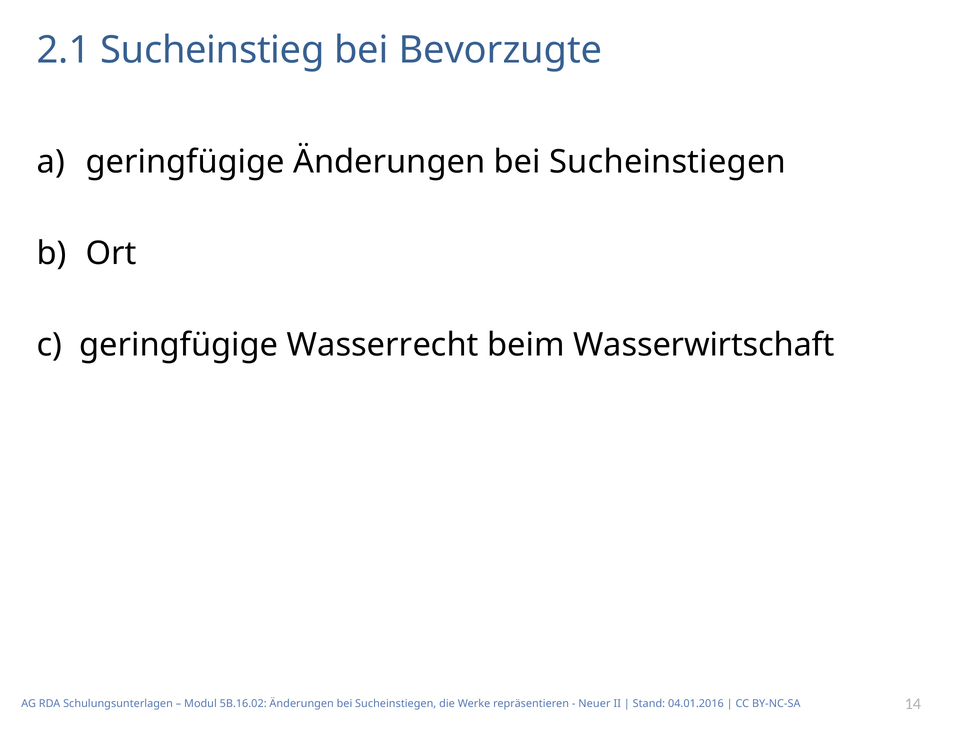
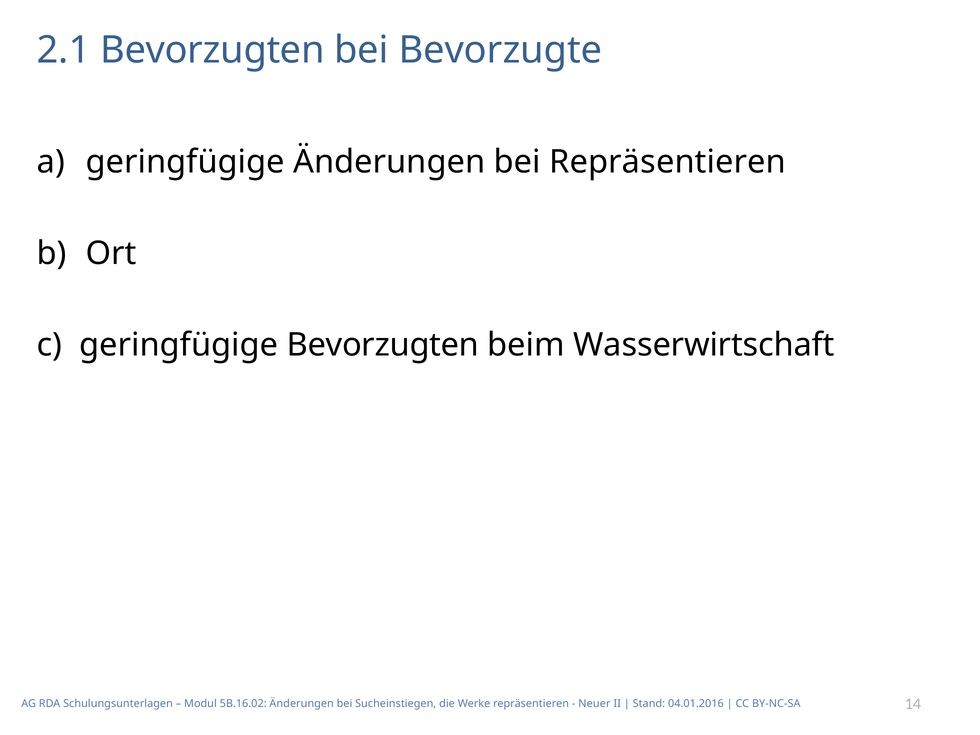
2.1 Sucheinstieg: Sucheinstieg -> Bevorzugten
geringfügige Änderungen bei Sucheinstiegen: Sucheinstiegen -> Repräsentieren
geringfügige Wasserrecht: Wasserrecht -> Bevorzugten
